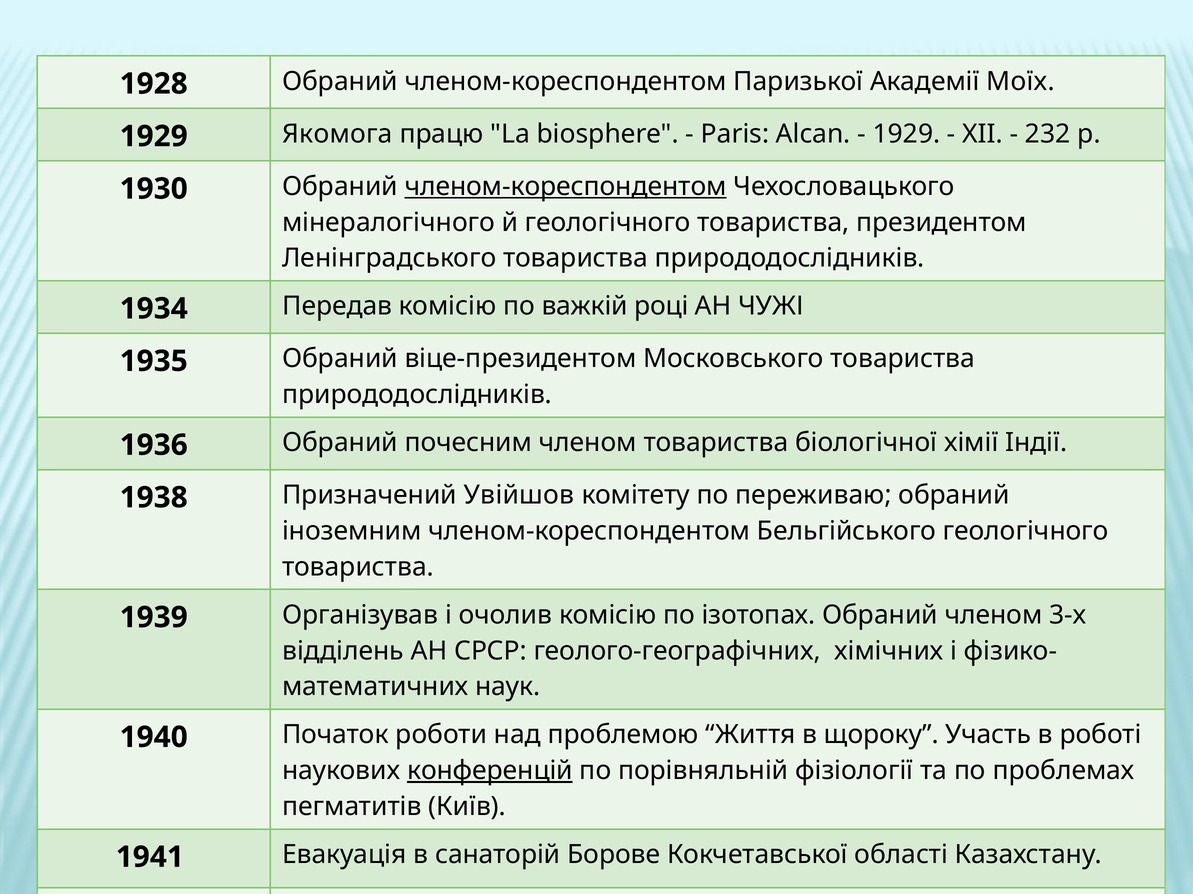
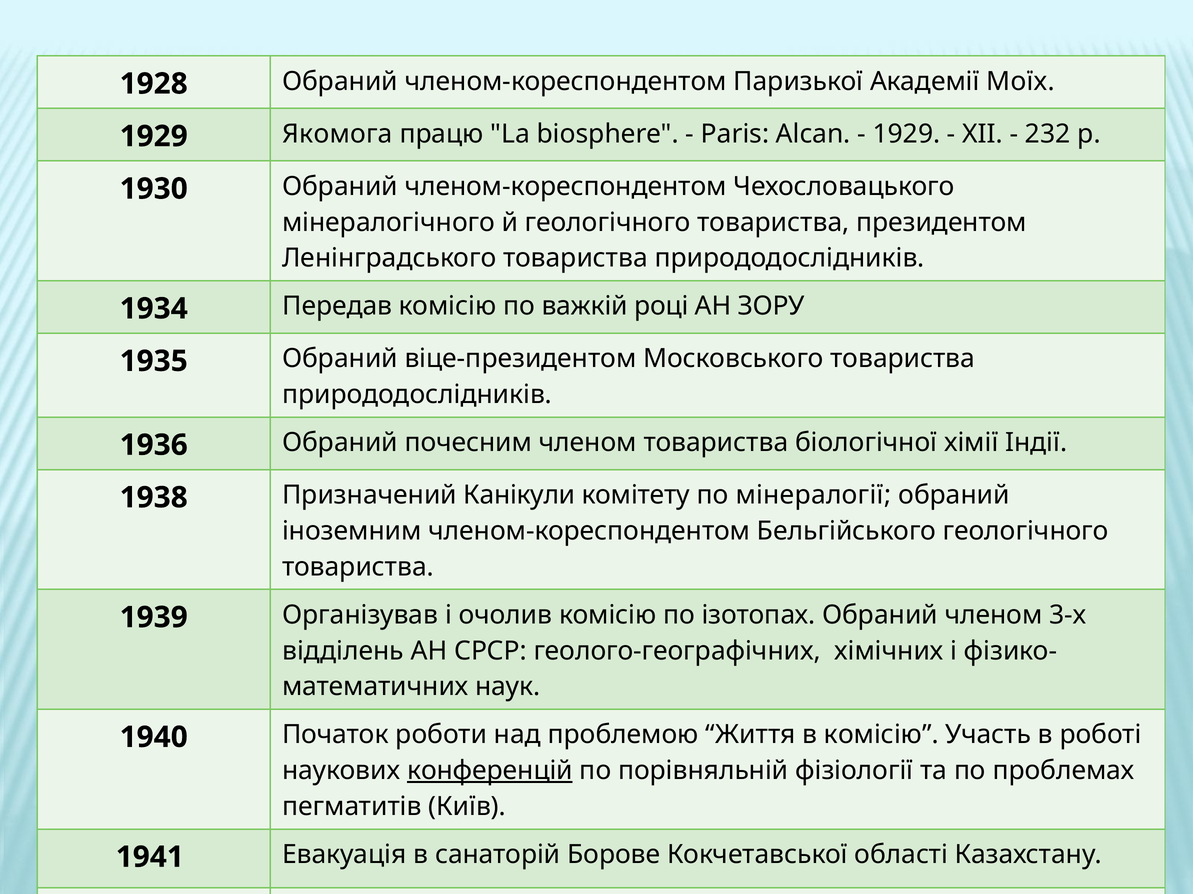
членом-кореспондентом at (566, 187) underline: present -> none
ЧУЖІ: ЧУЖІ -> ЗОРУ
Увійшов: Увійшов -> Канікули
по переживаю: переживаю -> мінералогії
в щороку: щороку -> комiсiю
